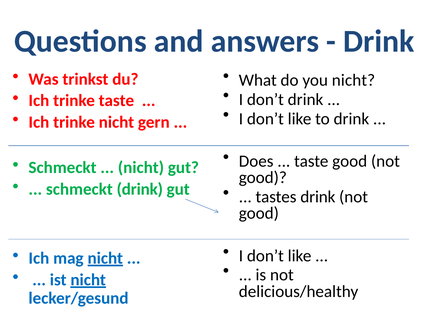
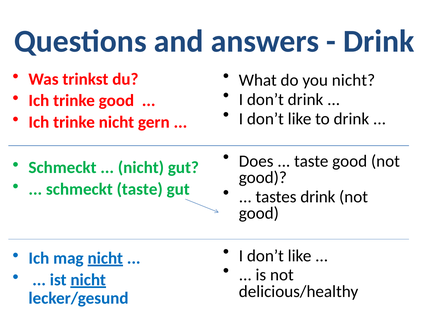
trinke taste: taste -> good
schmeckt drink: drink -> taste
